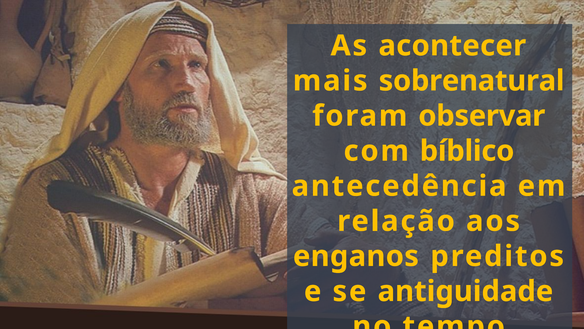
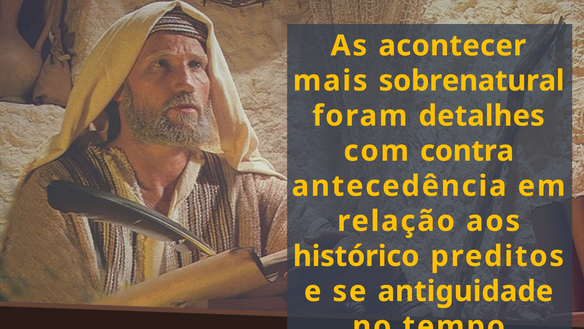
observar: observar -> detalhes
bíblico: bíblico -> contra
enganos: enganos -> histórico
